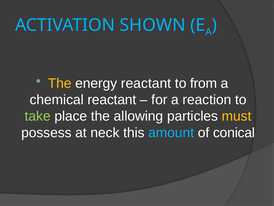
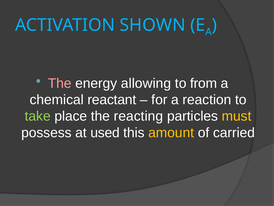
The at (60, 83) colour: yellow -> pink
energy reactant: reactant -> allowing
allowing: allowing -> reacting
neck: neck -> used
amount colour: light blue -> yellow
conical: conical -> carried
